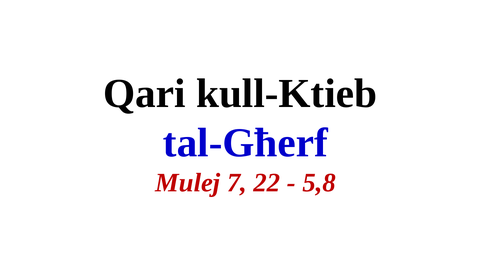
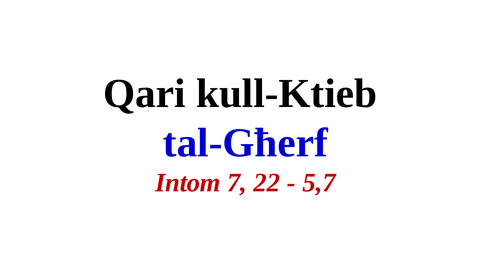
Mulej: Mulej -> Intom
5,8: 5,8 -> 5,7
